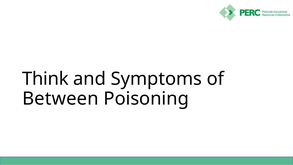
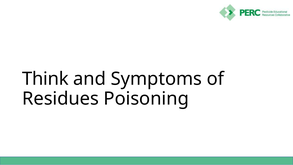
Between: Between -> Residues
